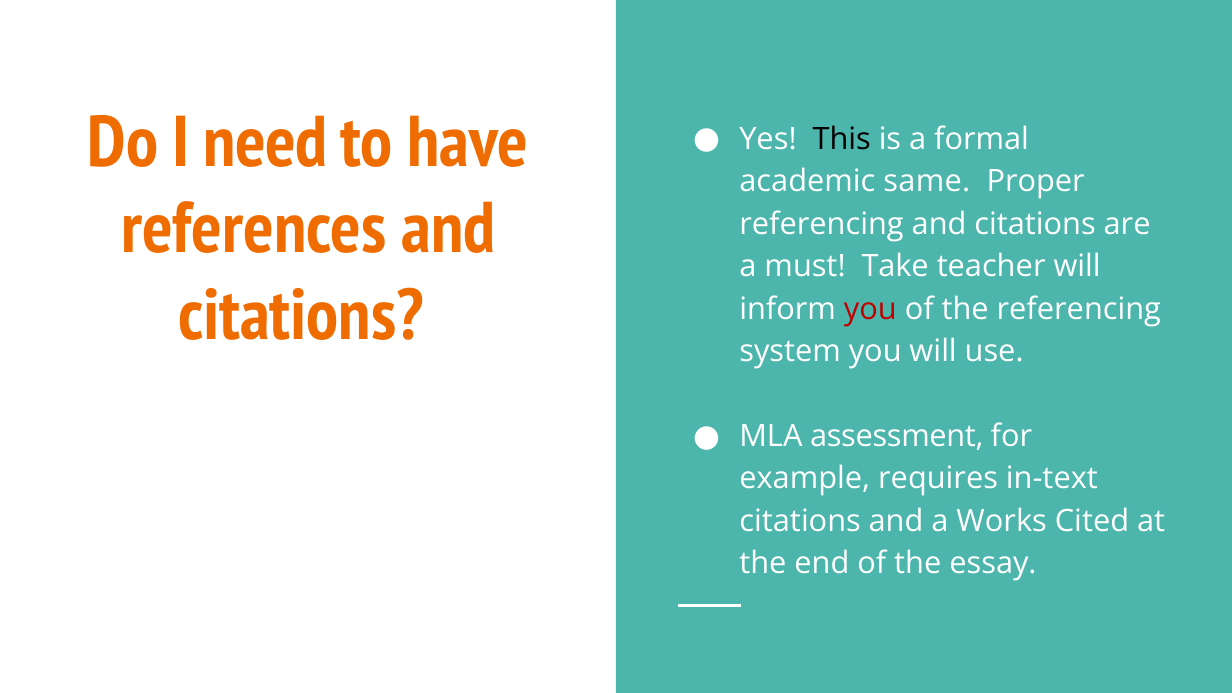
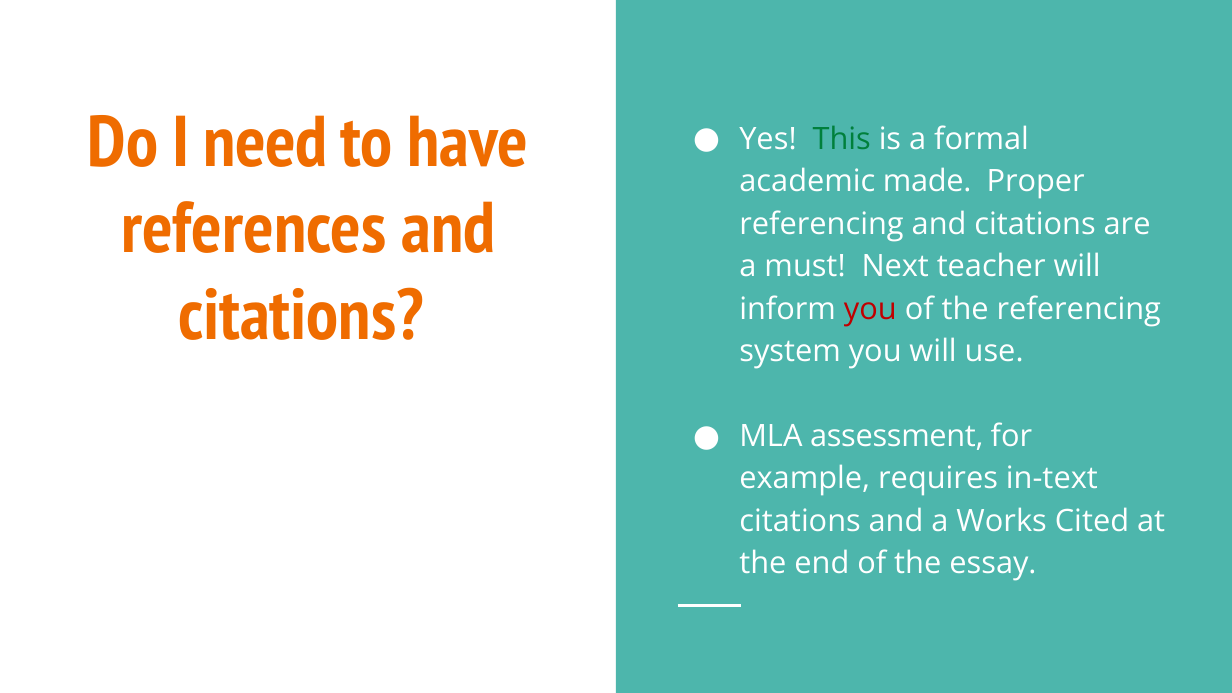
This colour: black -> green
same: same -> made
Take: Take -> Next
